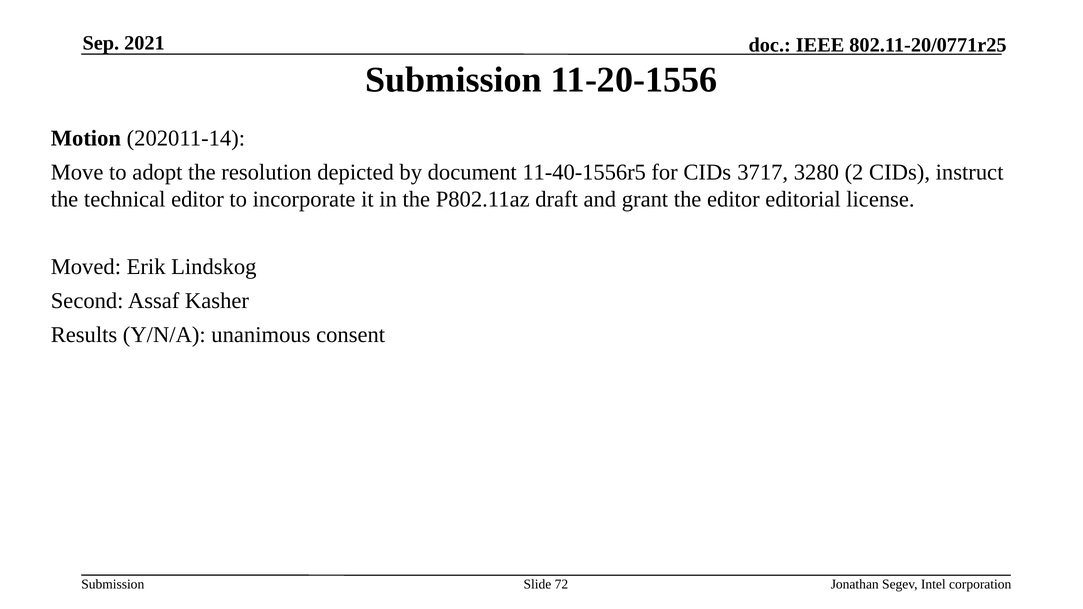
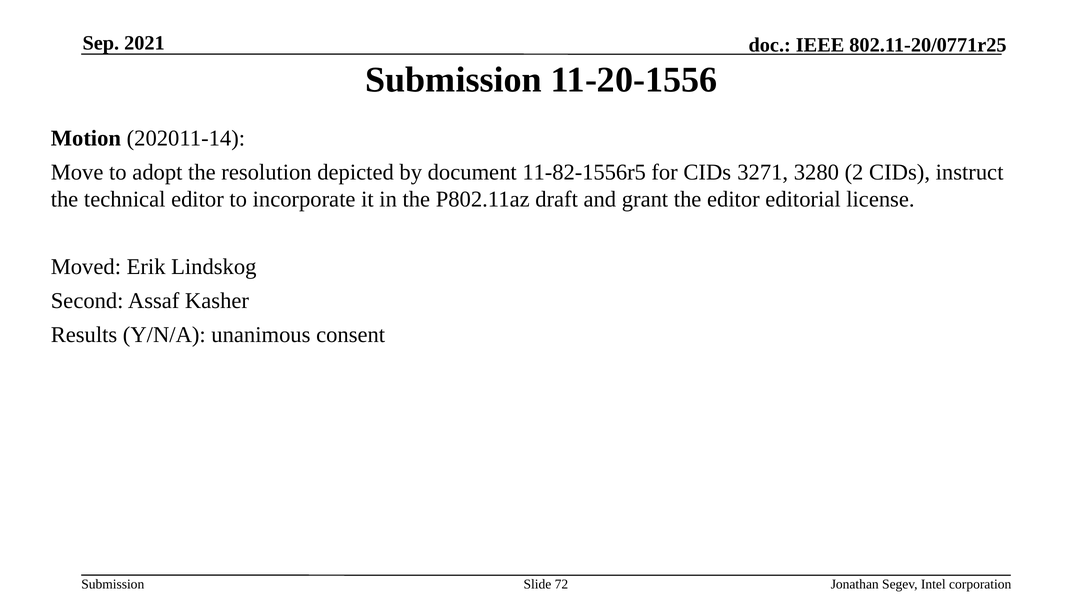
11-40-1556r5: 11-40-1556r5 -> 11-82-1556r5
3717: 3717 -> 3271
